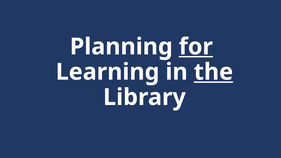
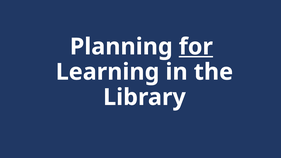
the underline: present -> none
